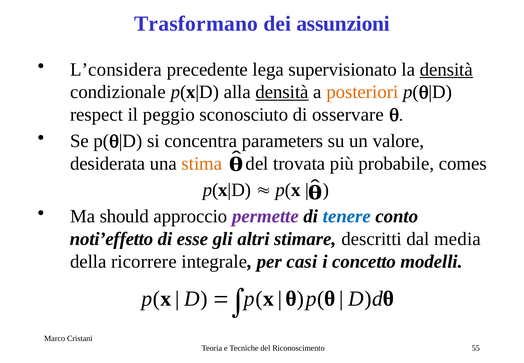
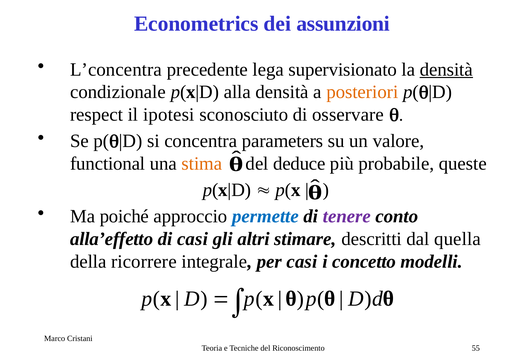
Trasformano: Trasformano -> Econometrics
L’considera: L’considera -> L’concentra
densità at (282, 92) underline: present -> none
peggio: peggio -> ipotesi
desiderata: desiderata -> functional
trovata: trovata -> deduce
comes: comes -> queste
should: should -> poiché
permette colour: purple -> blue
tenere colour: blue -> purple
noti’effetto: noti’effetto -> alla’effetto
di esse: esse -> casi
media: media -> quella
